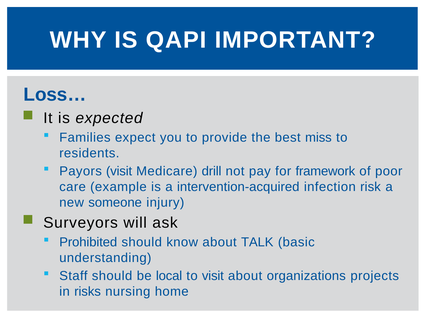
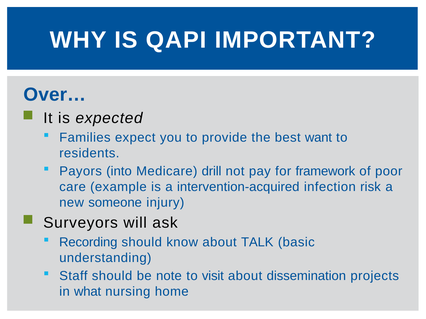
Loss…: Loss… -> Over…
miss: miss -> want
Payors visit: visit -> into
Prohibited: Prohibited -> Recording
local: local -> note
organizations: organizations -> dissemination
risks: risks -> what
